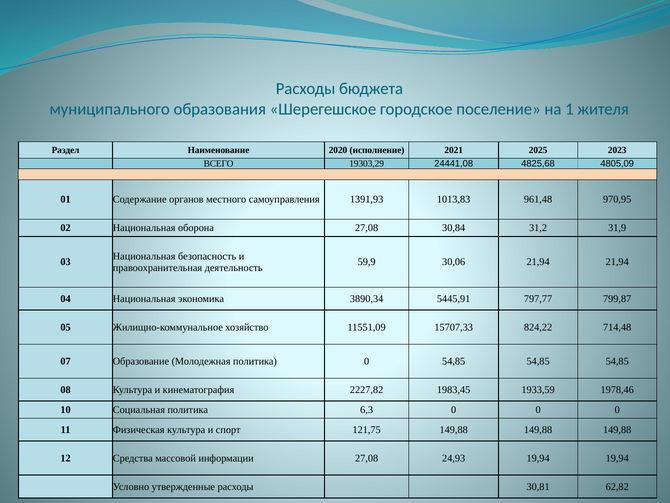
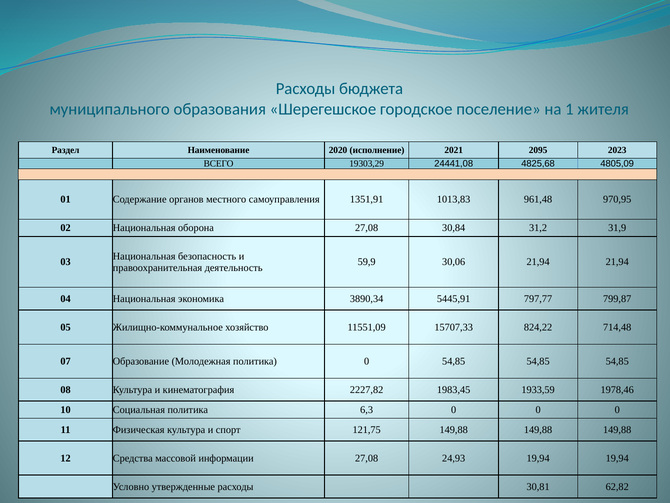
2025: 2025 -> 2095
1391,93: 1391,93 -> 1351,91
